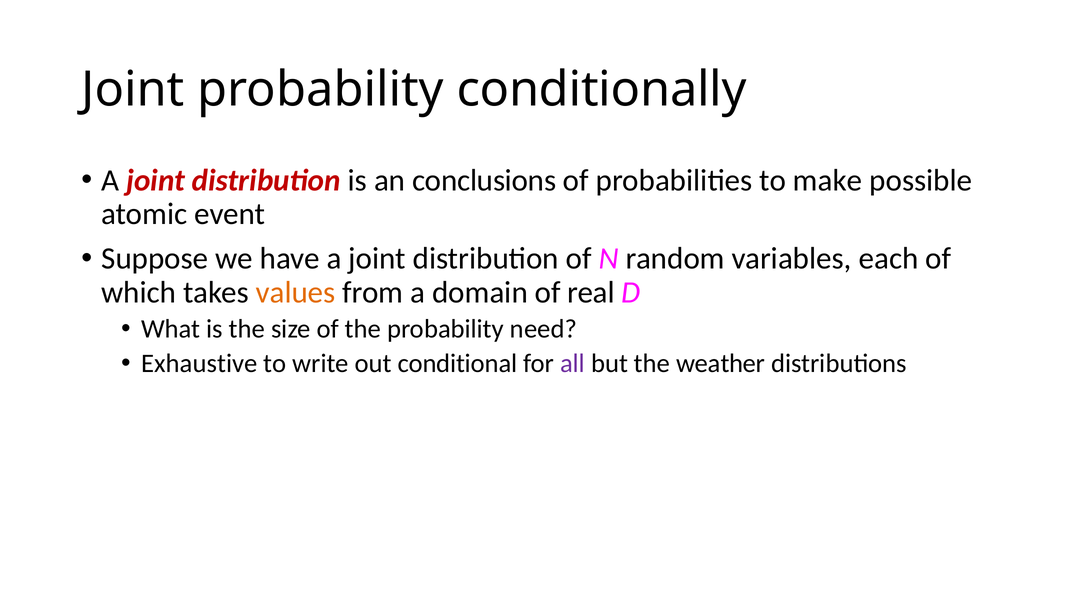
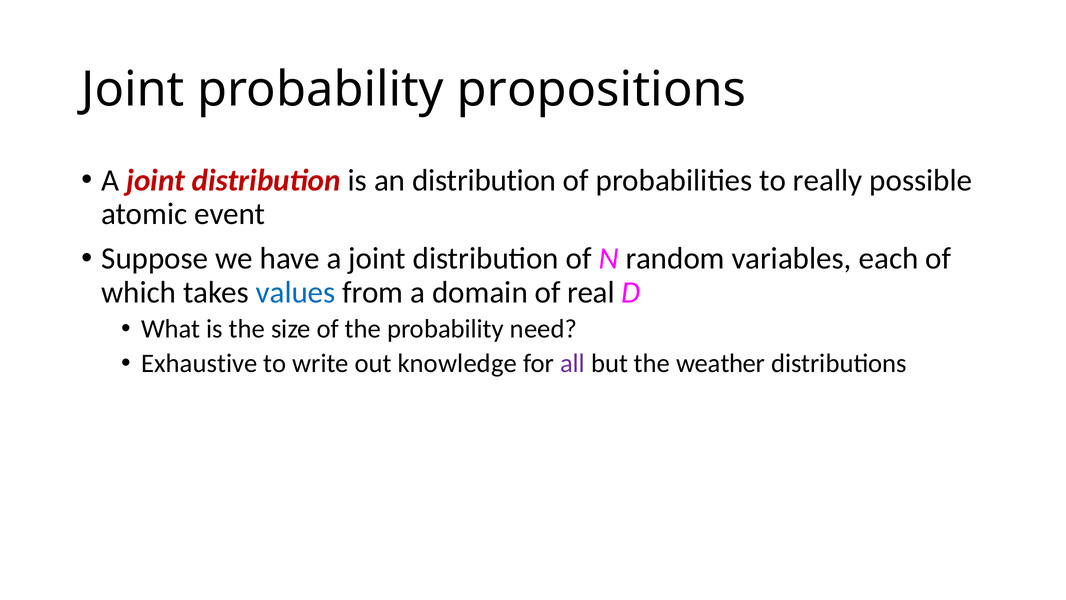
conditionally: conditionally -> propositions
an conclusions: conclusions -> distribution
make: make -> really
values colour: orange -> blue
conditional: conditional -> knowledge
